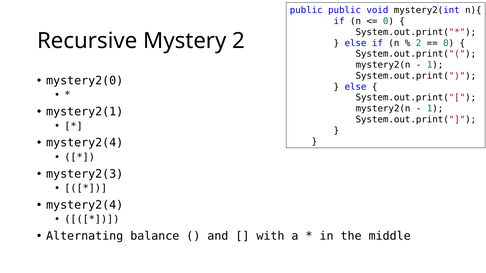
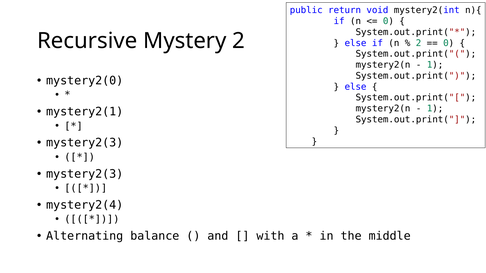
public public: public -> return
mystery2(4 at (85, 143): mystery2(4 -> mystery2(3
